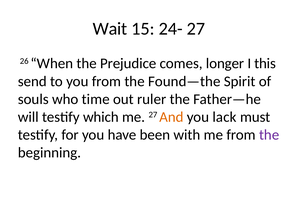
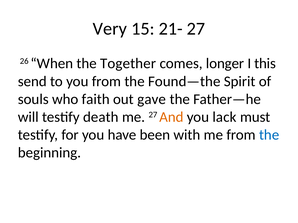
Wait: Wait -> Very
24-: 24- -> 21-
Prejudice: Prejudice -> Together
time: time -> faith
ruler: ruler -> gave
which: which -> death
the at (269, 135) colour: purple -> blue
